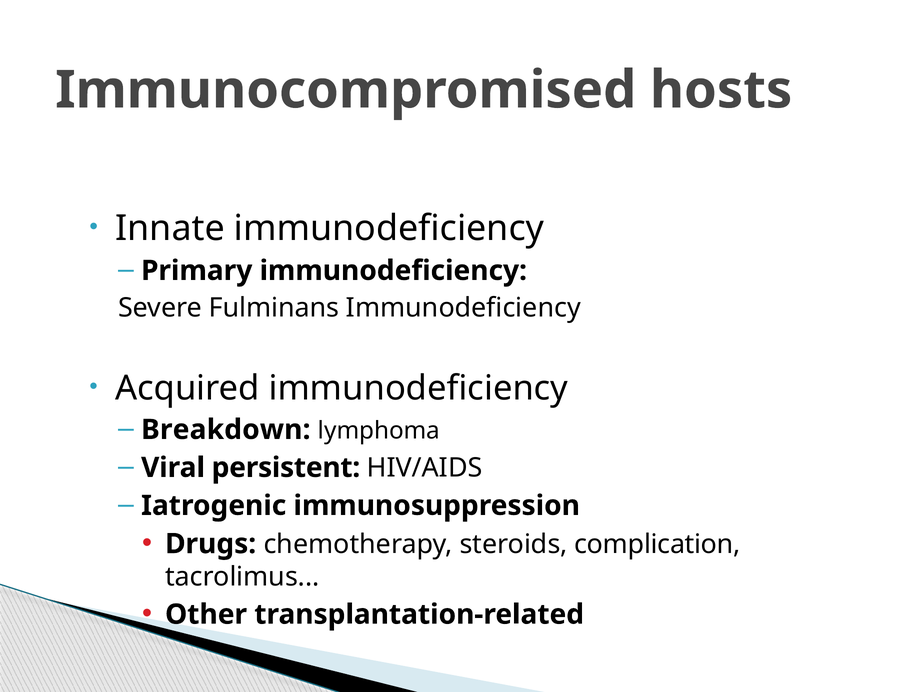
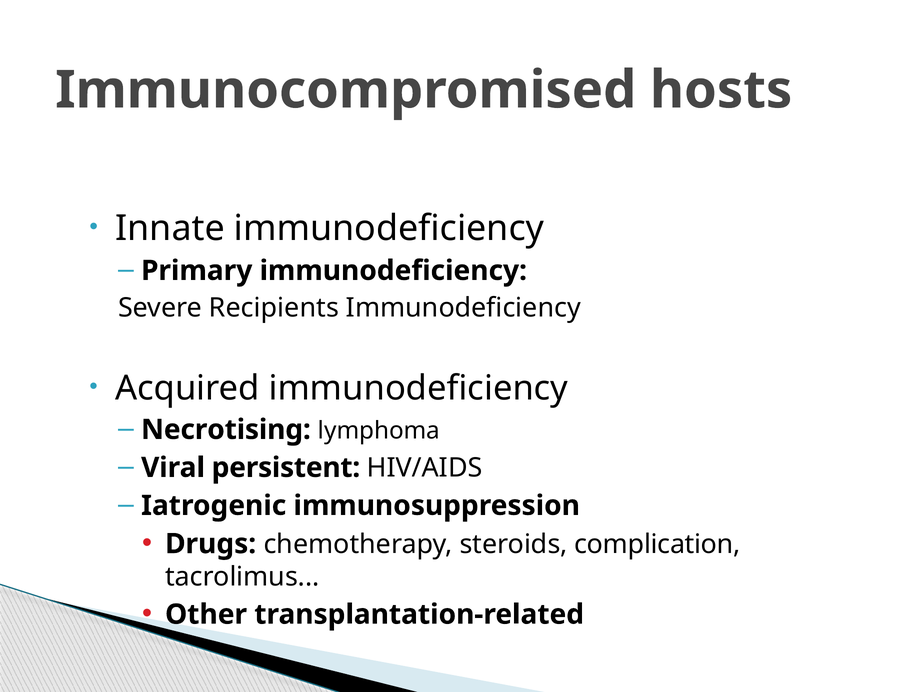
Fulminans: Fulminans -> Recipients
Breakdown: Breakdown -> Necrotising
